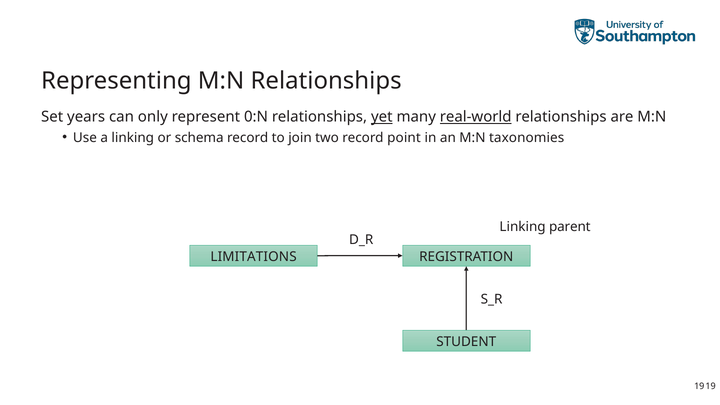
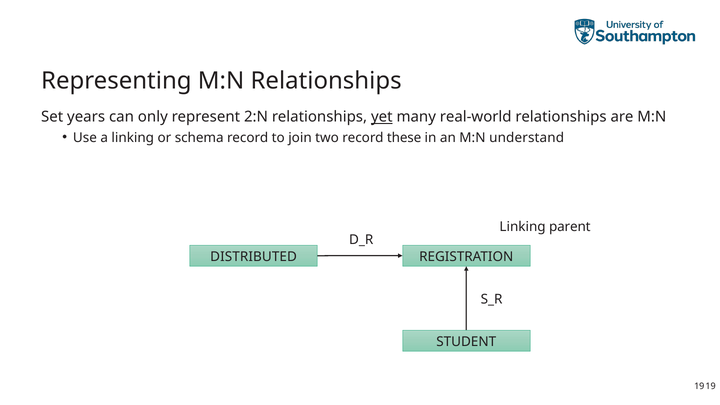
0:N: 0:N -> 2:N
real-world underline: present -> none
point: point -> these
taxonomies: taxonomies -> understand
LIMITATIONS: LIMITATIONS -> DISTRIBUTED
